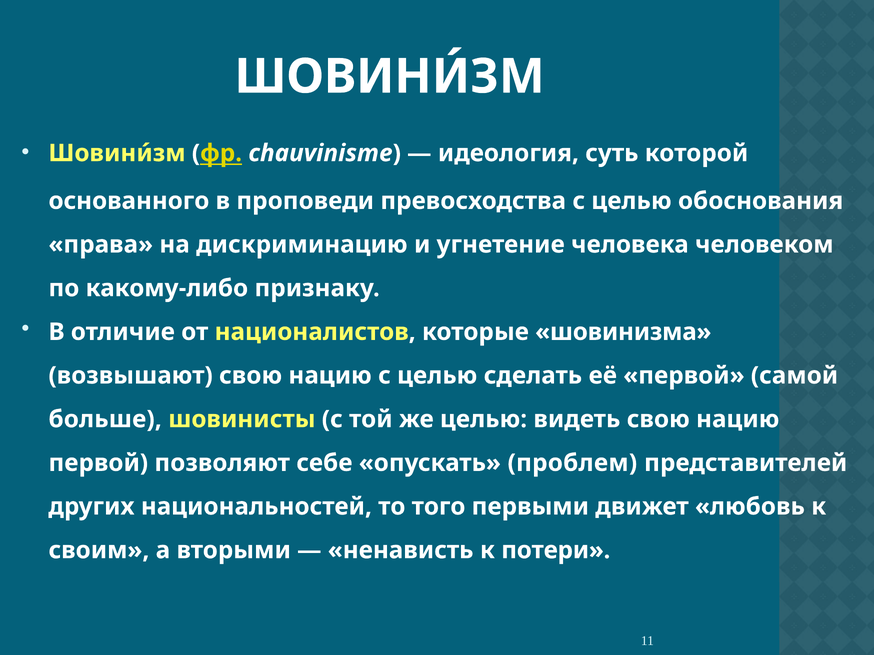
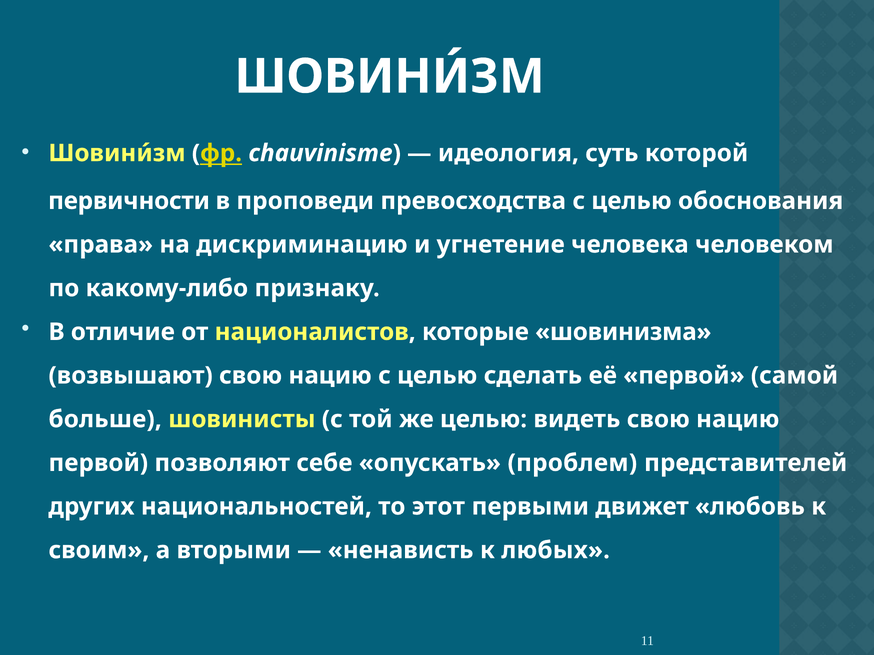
основанного: основанного -> первичности
того: того -> этот
потери: потери -> любых
